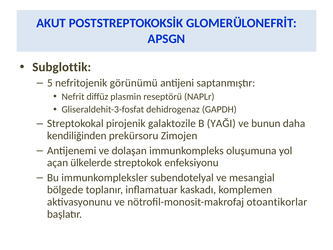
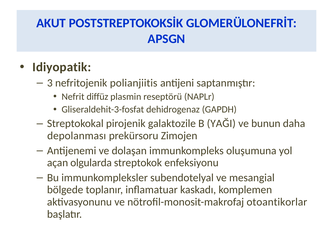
Subglottik: Subglottik -> Idiyopatik
5: 5 -> 3
görünümü: görünümü -> polianjiitis
kendiliğinden: kendiliğinden -> depolanması
ülkelerde: ülkelerde -> olgularda
